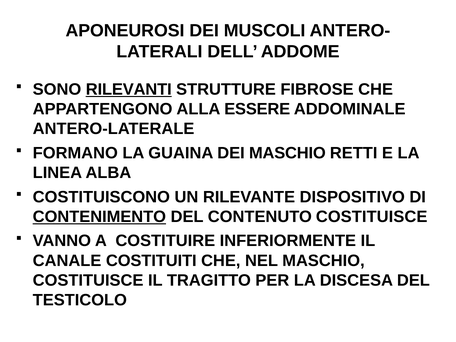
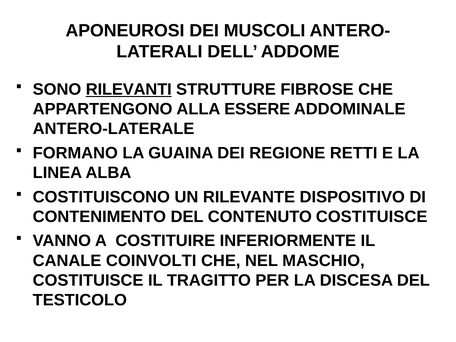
DEI MASCHIO: MASCHIO -> REGIONE
CONTENIMENTO underline: present -> none
COSTITUITI: COSTITUITI -> COINVOLTI
